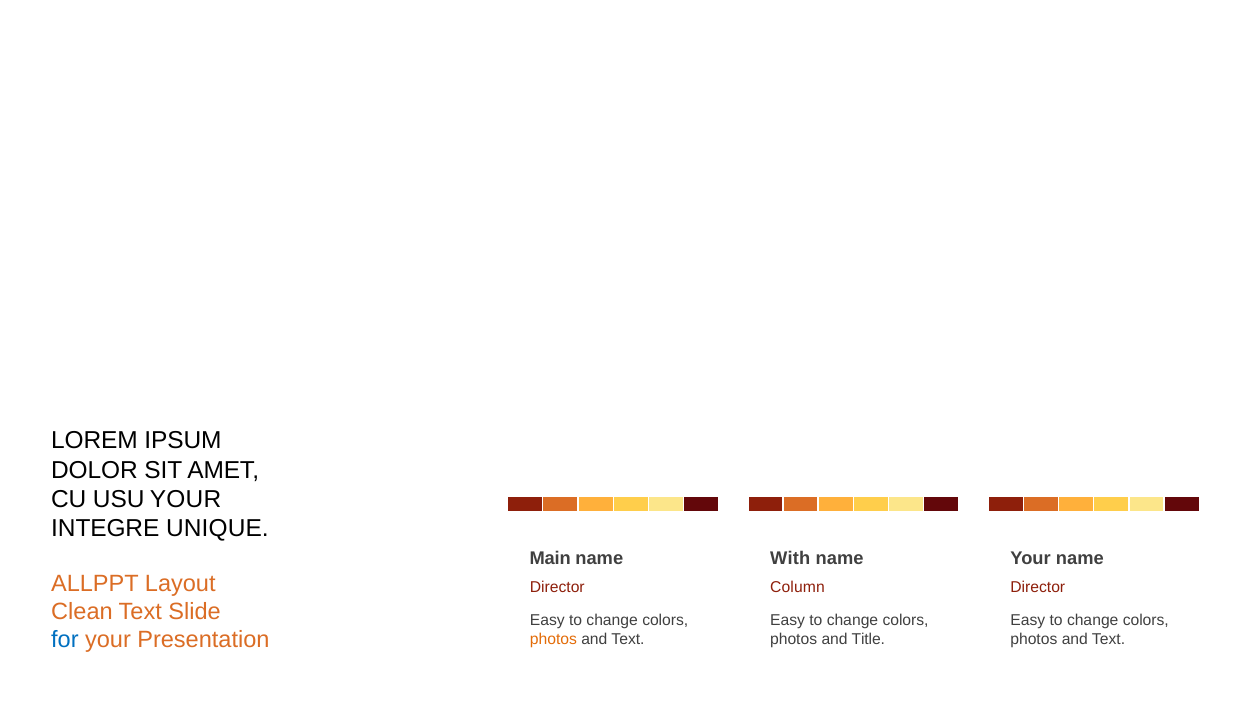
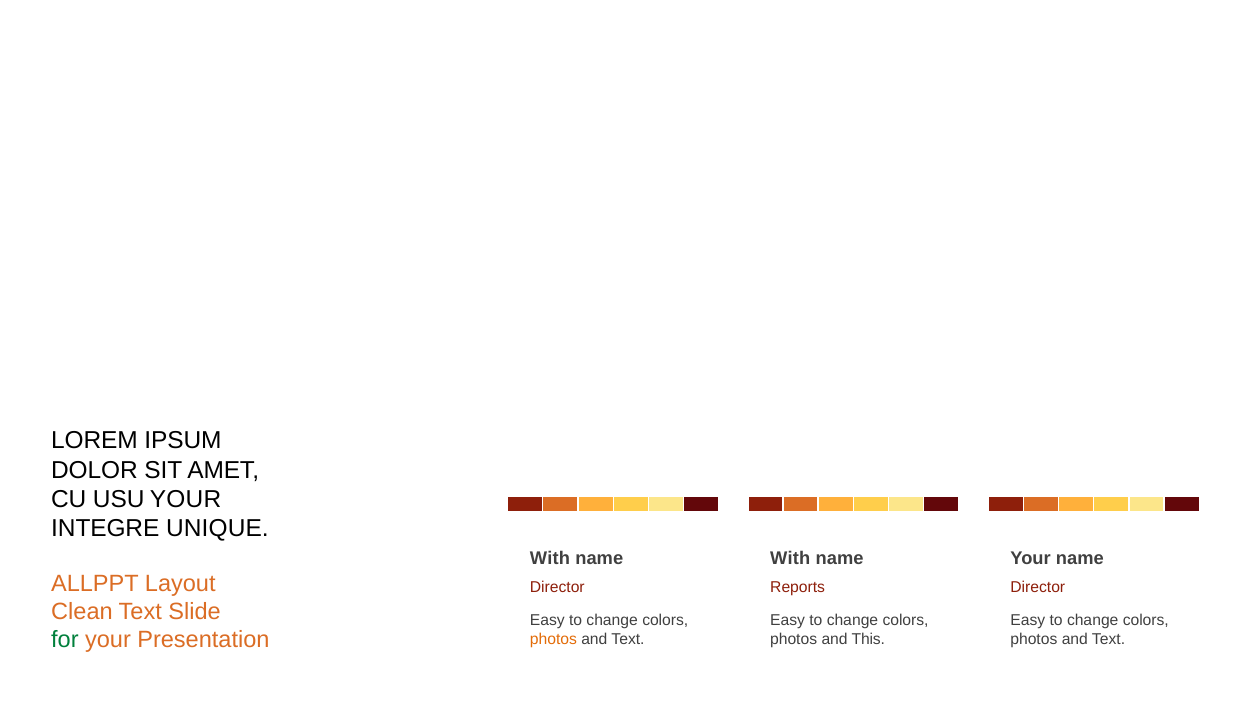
Main at (550, 559): Main -> With
Column: Column -> Reports
for colour: blue -> green
Title: Title -> This
